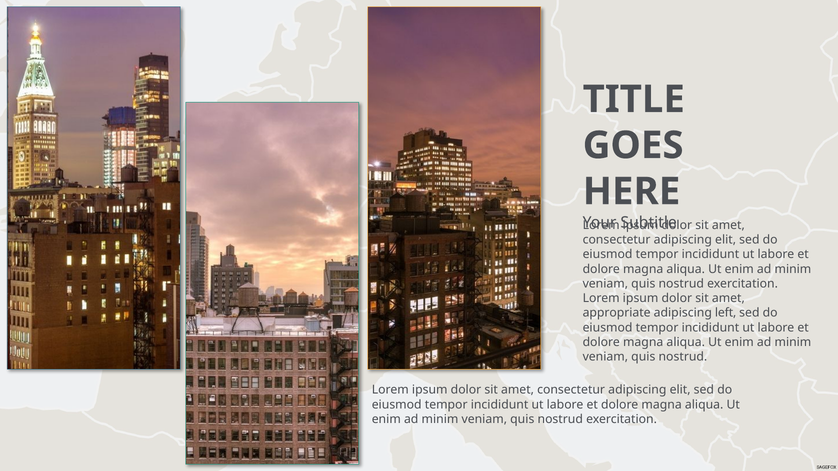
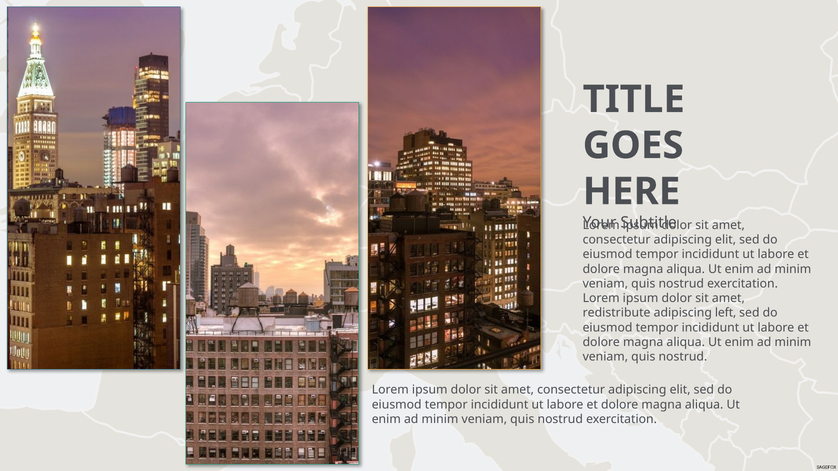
appropriate: appropriate -> redistribute
